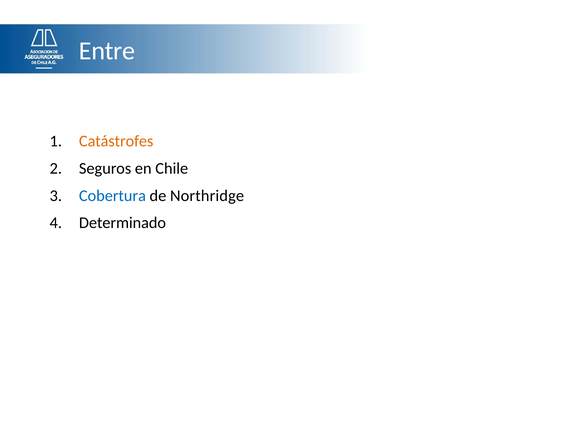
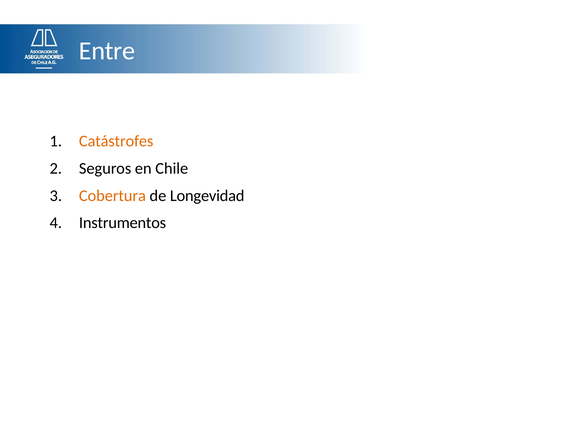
Cobertura colour: blue -> orange
Northridge: Northridge -> Longevidad
Determinado: Determinado -> Instrumentos
